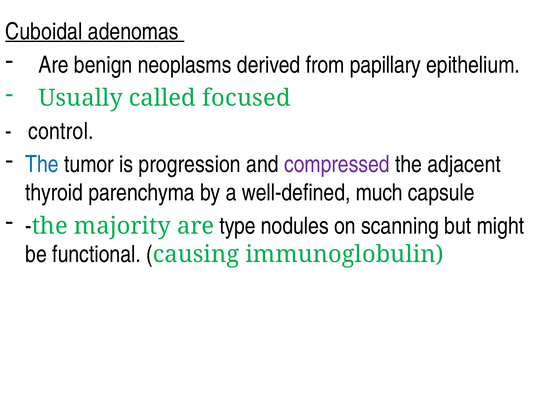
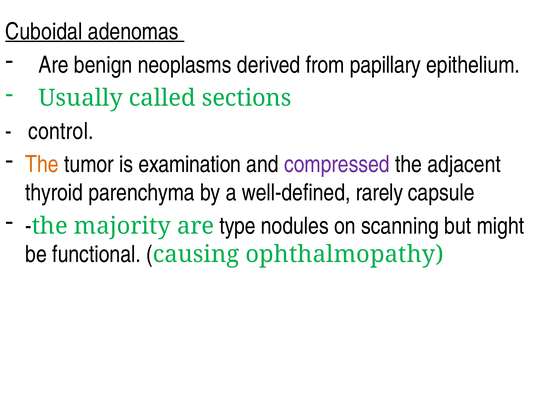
focused: focused -> sections
The at (42, 165) colour: blue -> orange
progression: progression -> examination
much: much -> rarely
immunoglobulin: immunoglobulin -> ophthalmopathy
